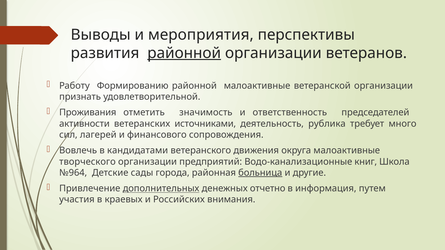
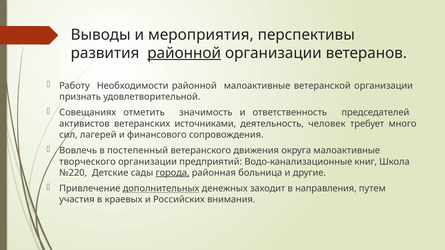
Формированию: Формированию -> Необходимости
Проживания: Проживания -> Совещаниях
активности: активности -> активистов
рублика: рублика -> человек
кандидатами: кандидатами -> постепенный
№964: №964 -> №220
города underline: none -> present
больница underline: present -> none
отчетно: отчетно -> заходит
информация: информация -> направления
